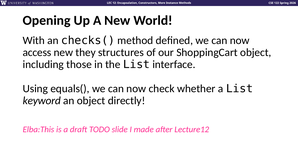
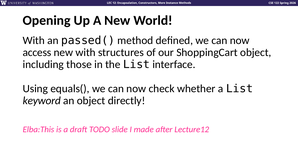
checks(: checks( -> passed(
new they: they -> with
